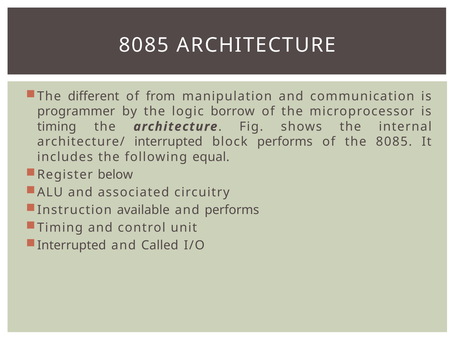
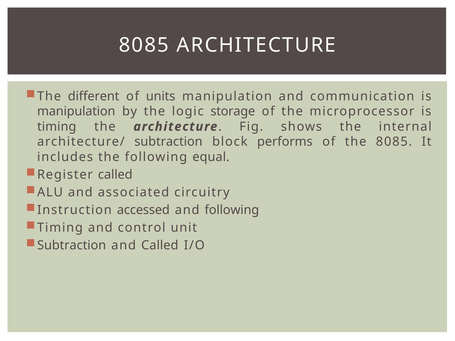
from: from -> units
programmer at (76, 111): programmer -> manipulation
borrow: borrow -> storage
architecture/ interrupted: interrupted -> subtraction
Register below: below -> called
available: available -> accessed
and performs: performs -> following
Interrupted at (72, 246): Interrupted -> Subtraction
